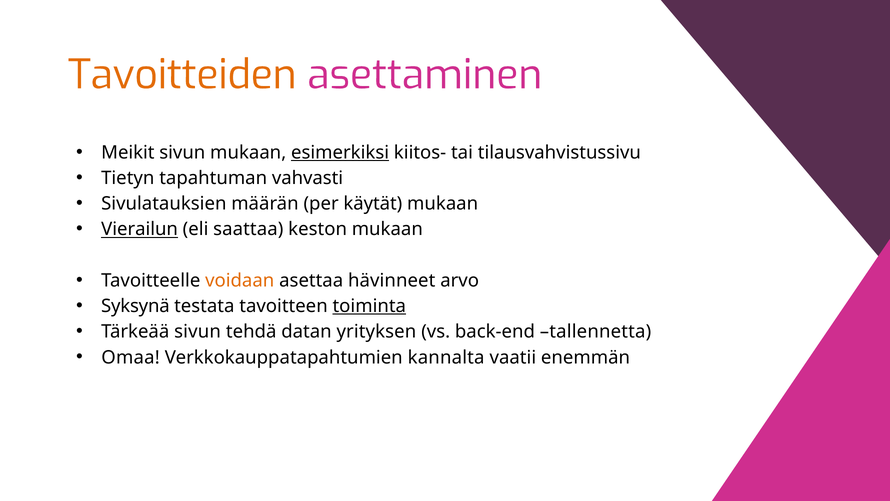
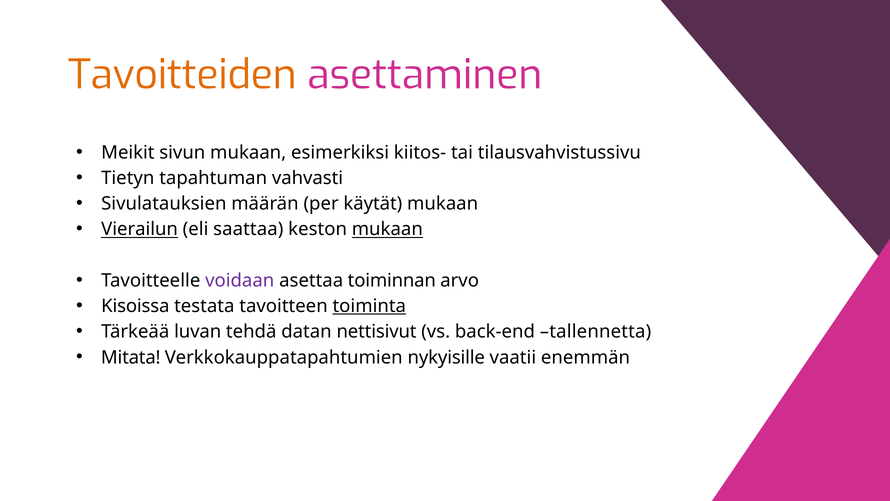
esimerkiksi underline: present -> none
mukaan at (387, 229) underline: none -> present
voidaan colour: orange -> purple
hävinneet: hävinneet -> toiminnan
Syksynä: Syksynä -> Kisoissa
Tärkeää sivun: sivun -> luvan
yrityksen: yrityksen -> nettisivut
Omaa: Omaa -> Mitata
kannalta: kannalta -> nykyisille
